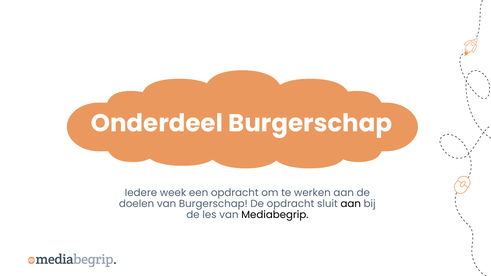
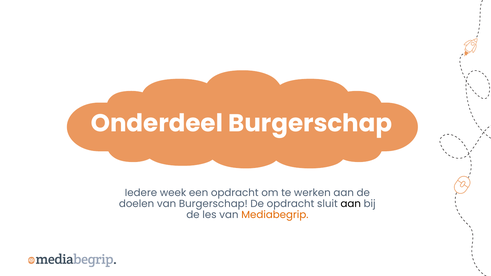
Mediabegrip colour: black -> orange
